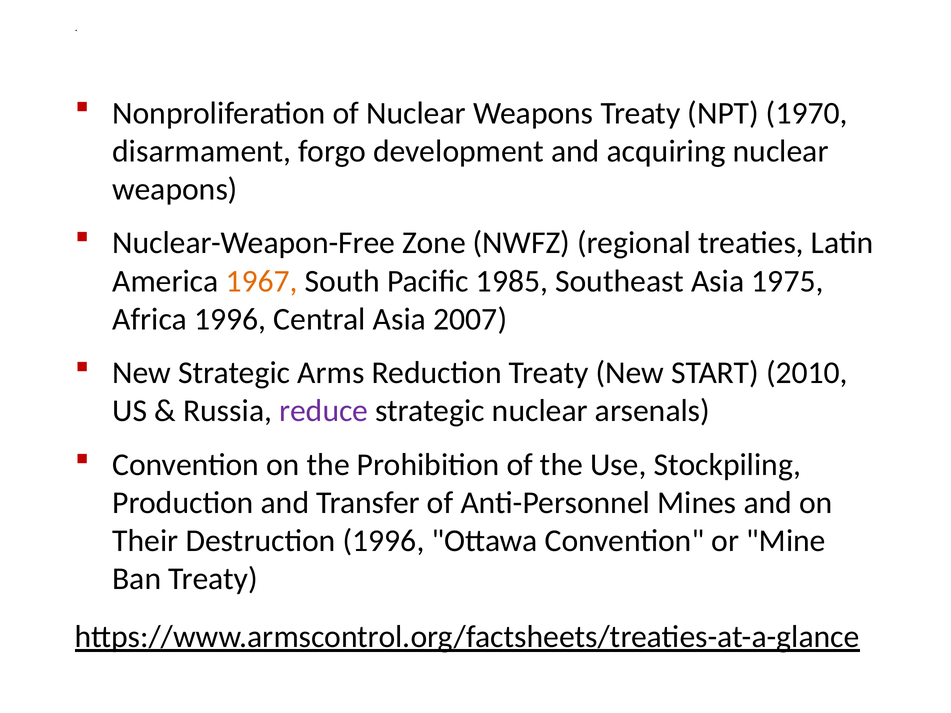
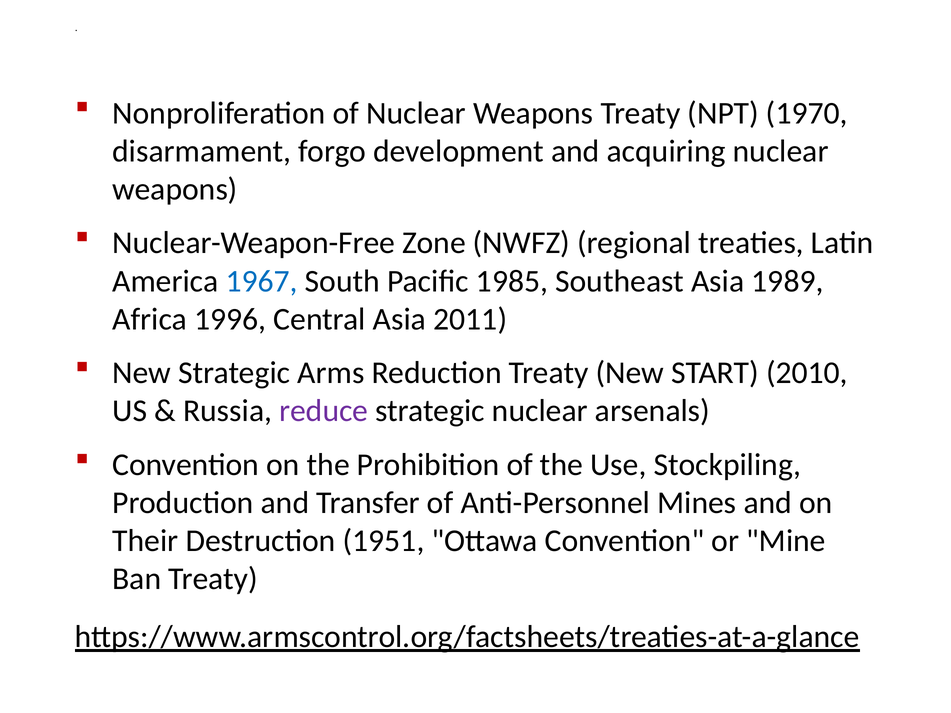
1967 colour: orange -> blue
1975: 1975 -> 1989
2007: 2007 -> 2011
Destruction 1996: 1996 -> 1951
